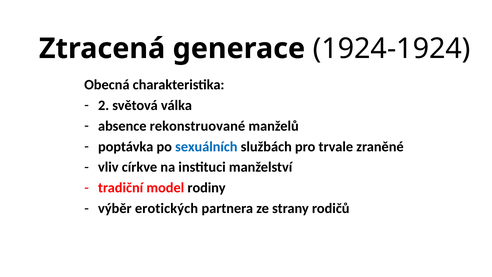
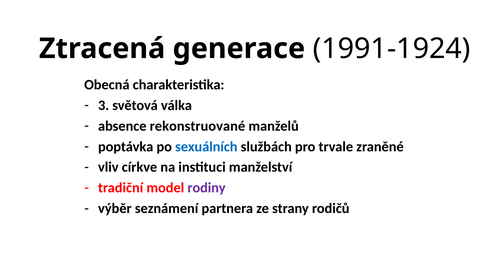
1924-1924: 1924-1924 -> 1991-1924
2: 2 -> 3
rodiny colour: black -> purple
erotických: erotických -> seznámení
